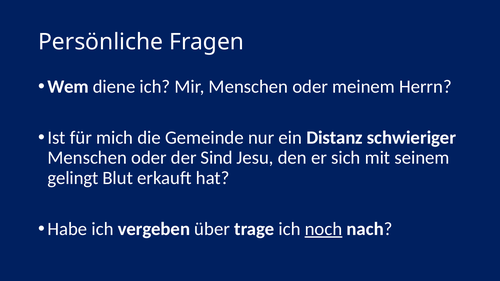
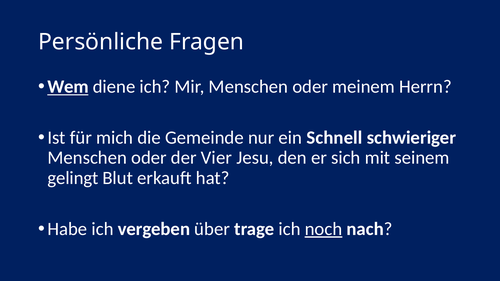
Wem underline: none -> present
Distanz: Distanz -> Schnell
Sind: Sind -> Vier
